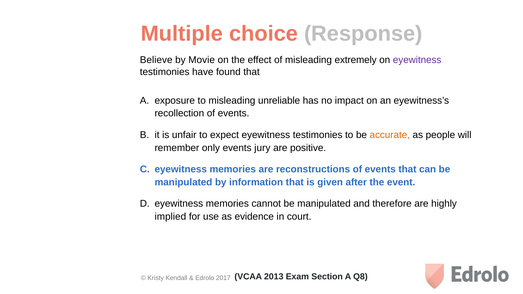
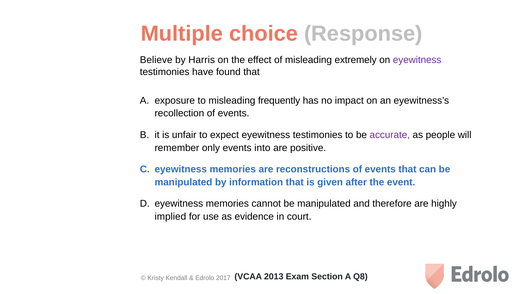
Movie: Movie -> Harris
unreliable: unreliable -> frequently
accurate colour: orange -> purple
jury: jury -> into
